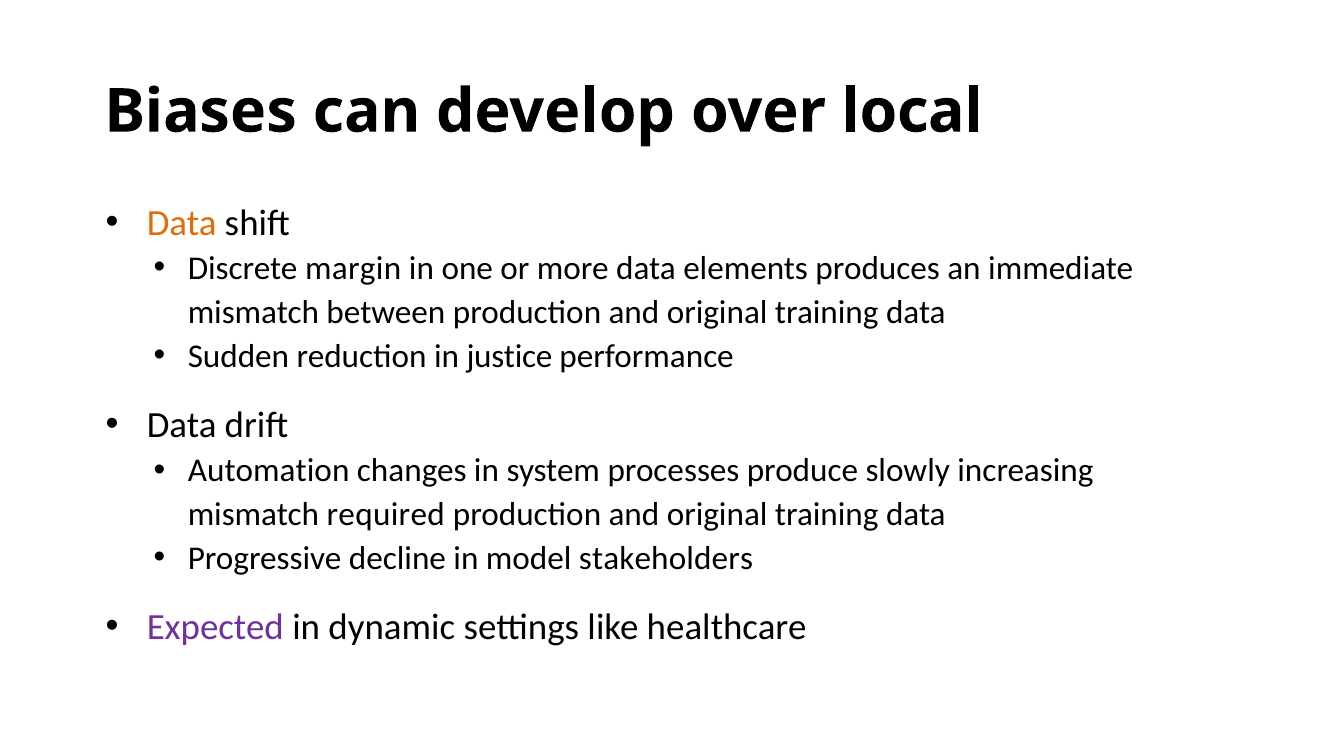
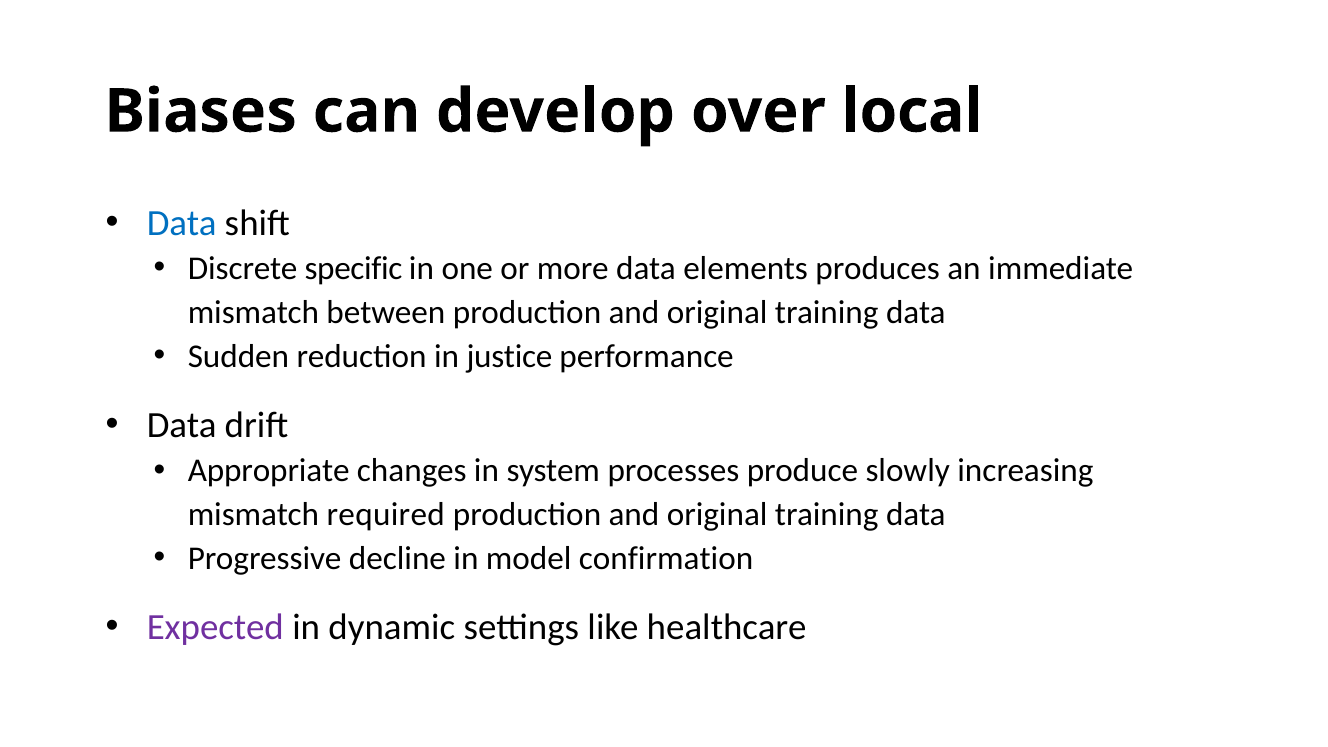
Data at (182, 223) colour: orange -> blue
margin: margin -> specific
Automation: Automation -> Appropriate
stakeholders: stakeholders -> confirmation
